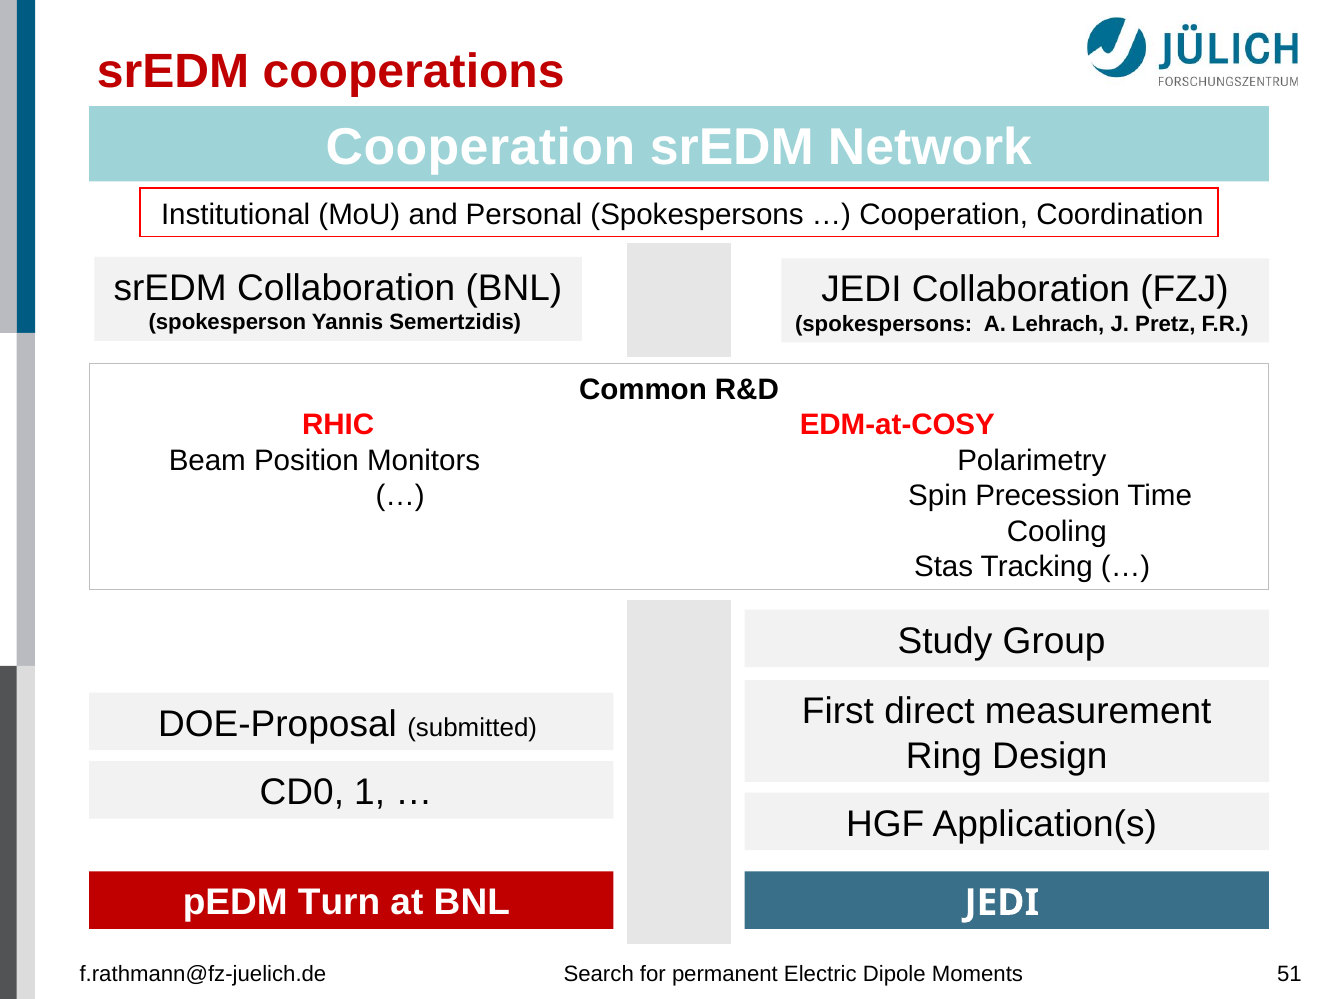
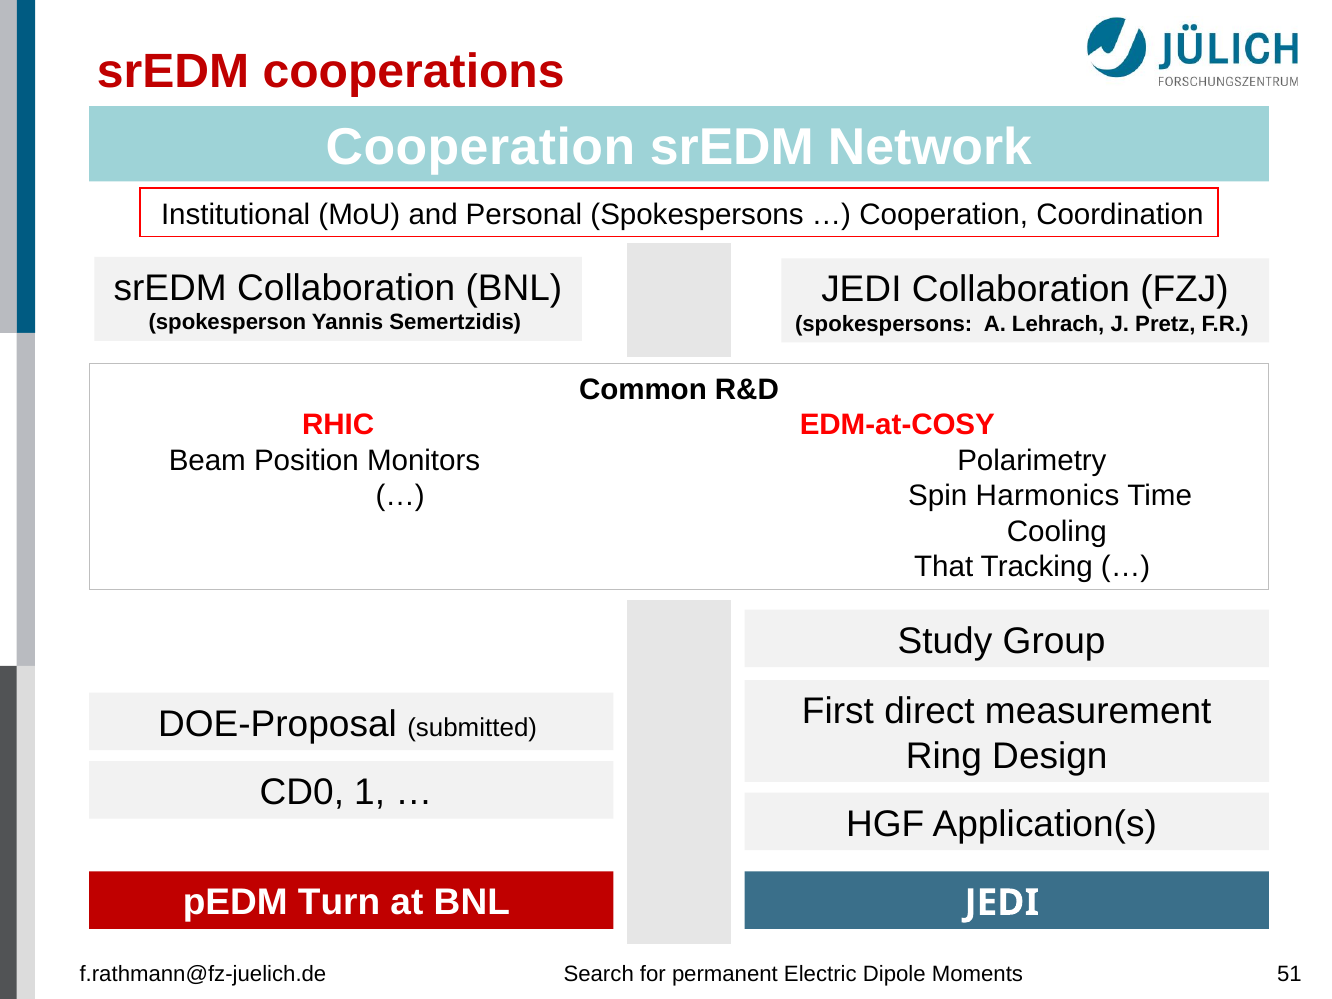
Precession: Precession -> Harmonics
Stas: Stas -> That
